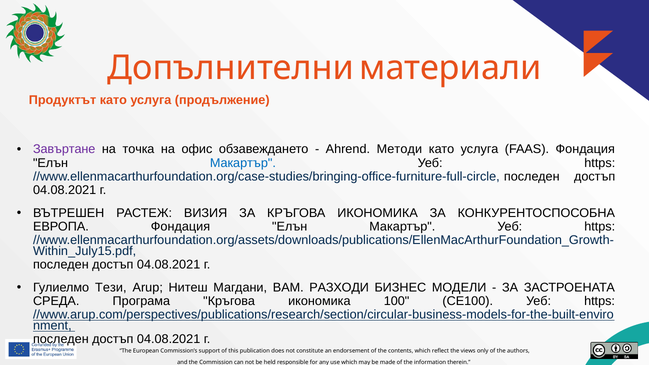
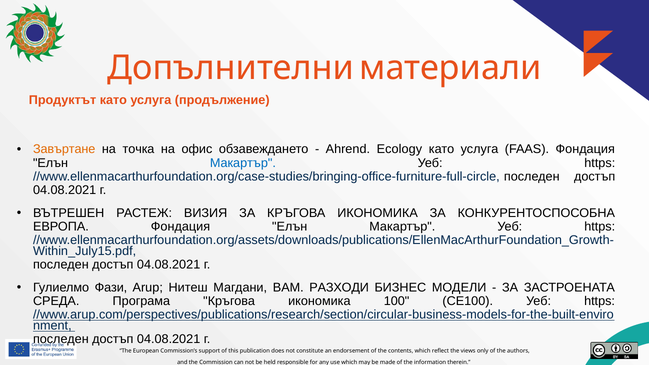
Завъртане colour: purple -> orange
Методи: Методи -> Ecology
Тези: Тези -> Фази
